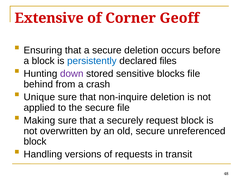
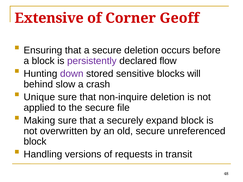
persistently colour: blue -> purple
files: files -> flow
blocks file: file -> will
from: from -> slow
request: request -> expand
